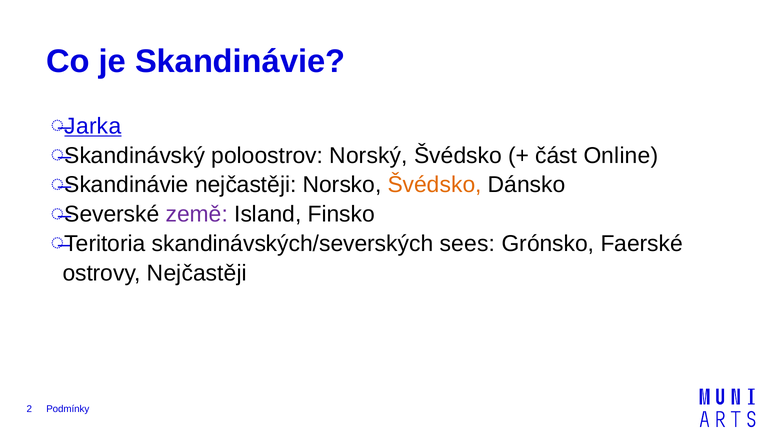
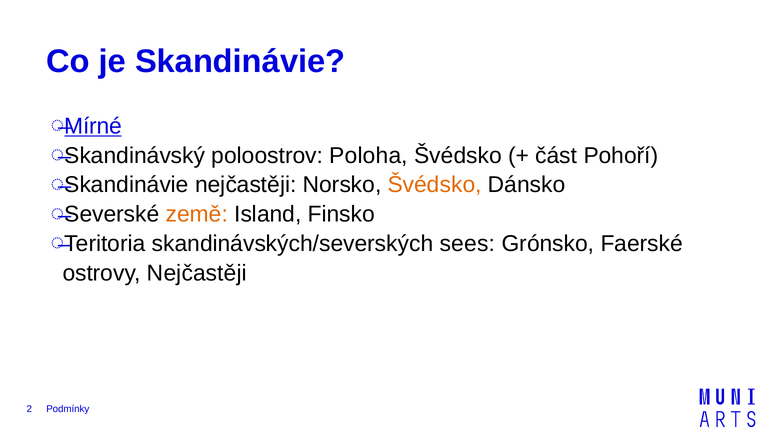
Jarka: Jarka -> Mírné
Norský: Norský -> Poloha
Online: Online -> Pohoří
země colour: purple -> orange
